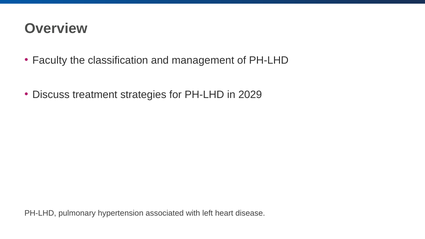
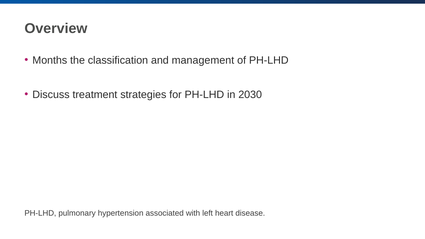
Faculty: Faculty -> Months
2029: 2029 -> 2030
